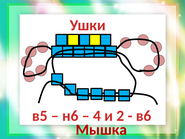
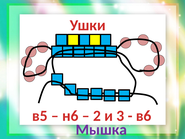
4: 4 -> 2
2: 2 -> 3
Мышка colour: red -> purple
